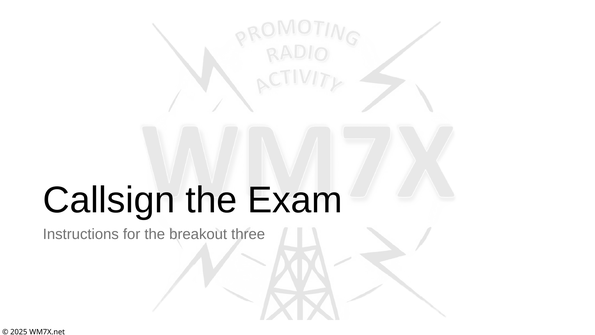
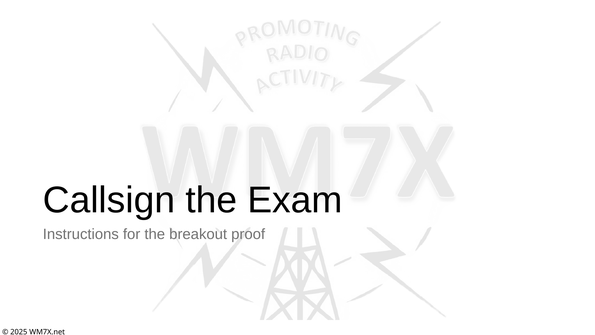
three: three -> proof
